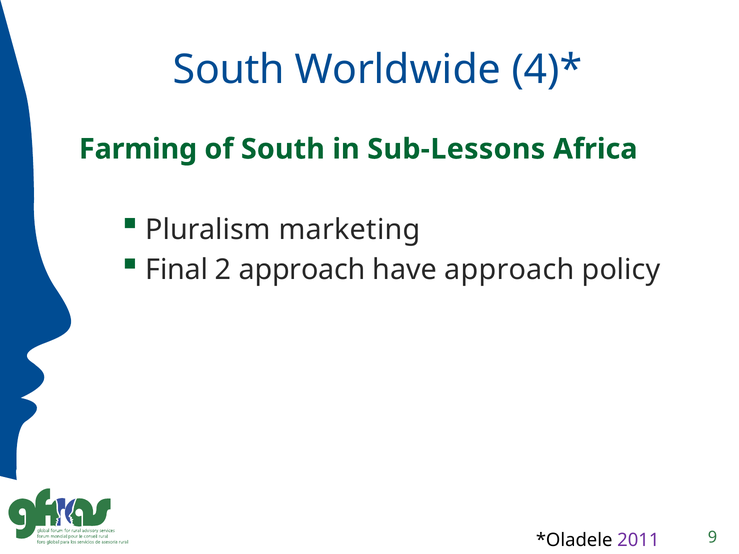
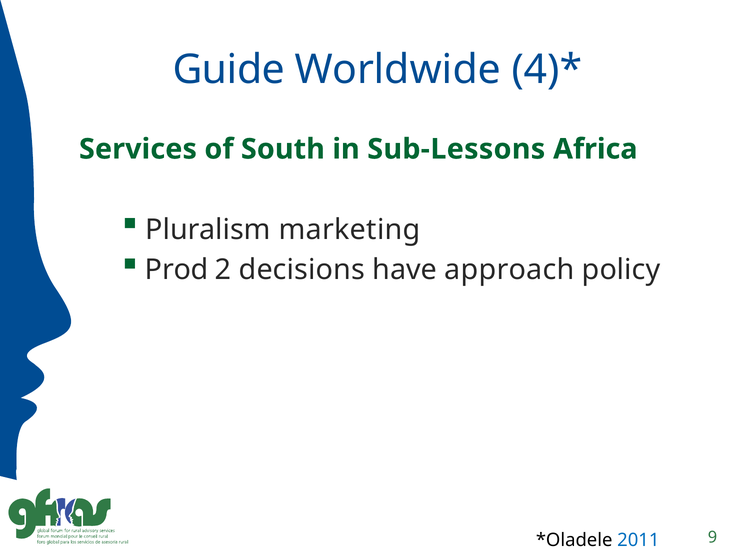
South at (229, 70): South -> Guide
Farming: Farming -> Services
Final: Final -> Prod
2 approach: approach -> decisions
2011 colour: purple -> blue
